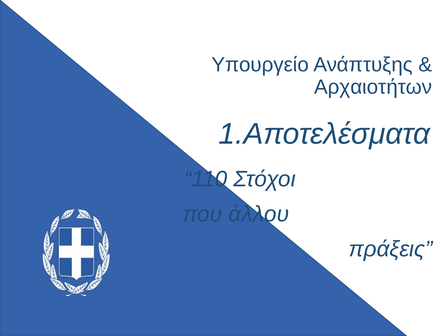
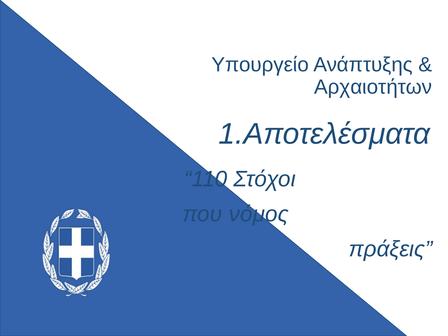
άλλου: άλλου -> νόμος
